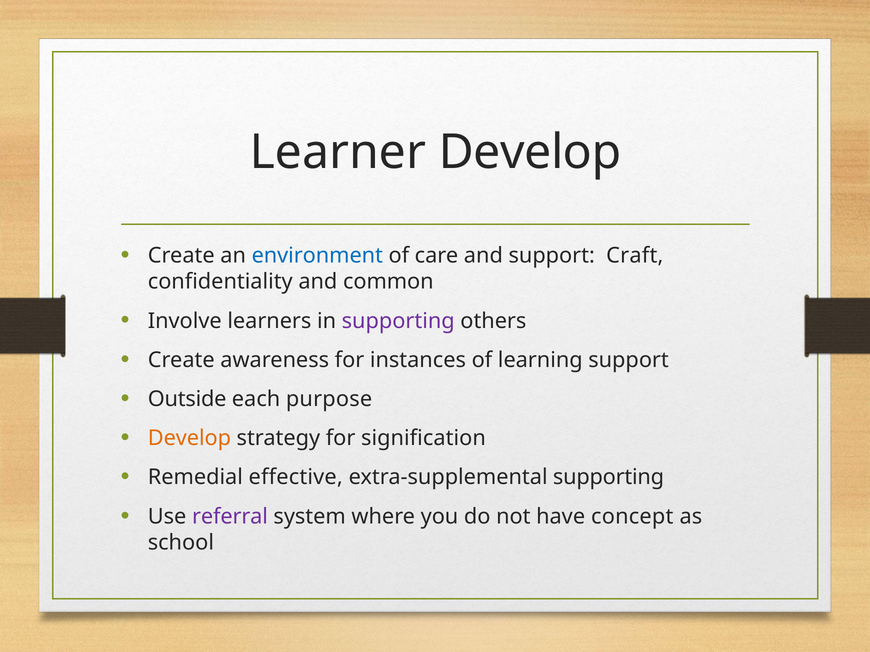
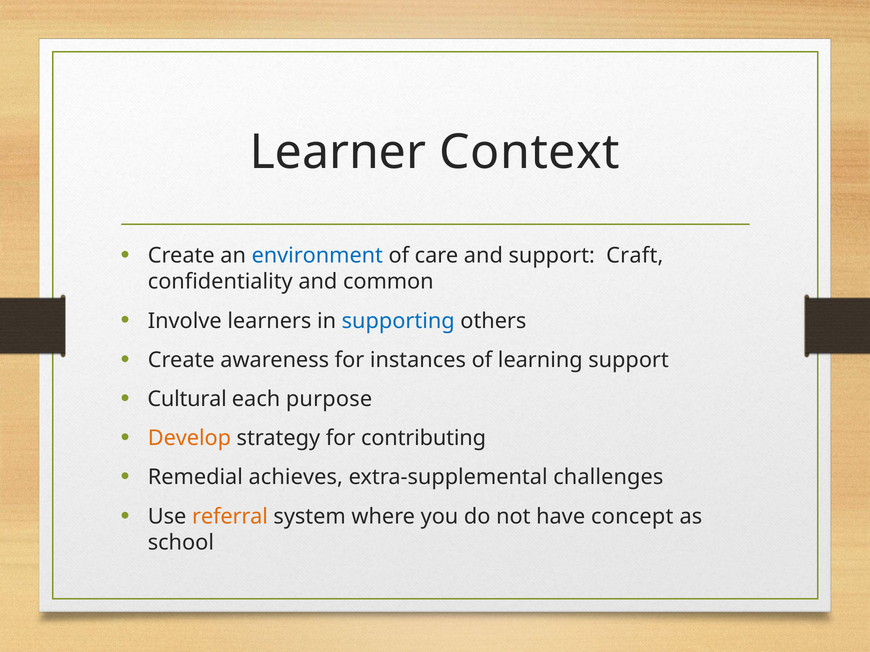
Learner Develop: Develop -> Context
supporting at (398, 321) colour: purple -> blue
Outside: Outside -> Cultural
signification: signification -> contributing
effective: effective -> achieves
extra-supplemental supporting: supporting -> challenges
referral colour: purple -> orange
